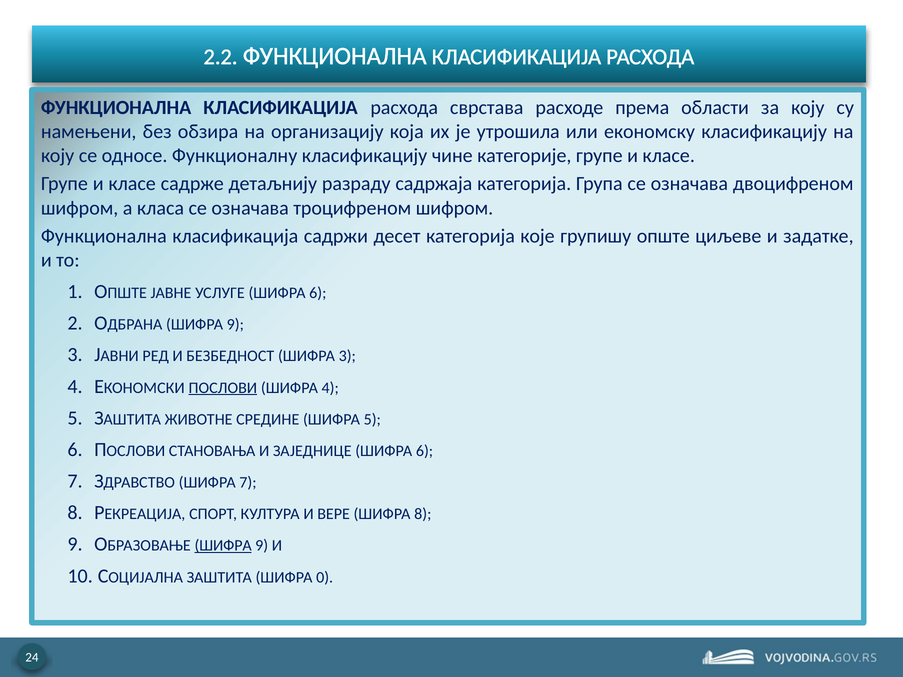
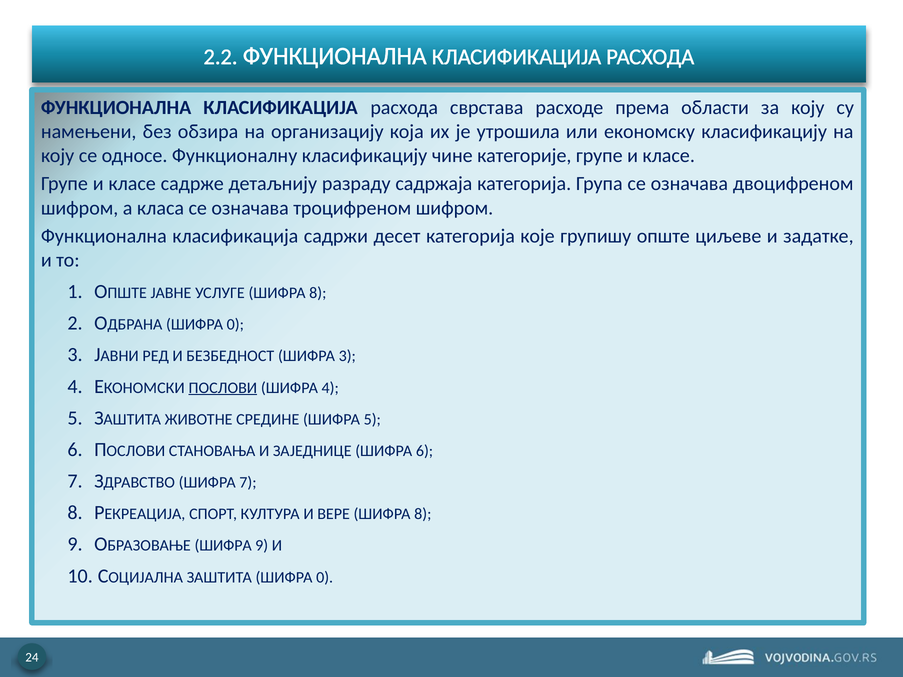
УСЛУГЕ ШИФРА 6: 6 -> 8
9 at (235, 325): 9 -> 0
ШИФРА at (223, 546) underline: present -> none
